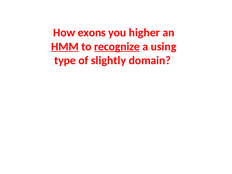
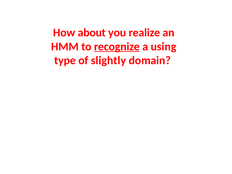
exons: exons -> about
higher: higher -> realize
HMM underline: present -> none
